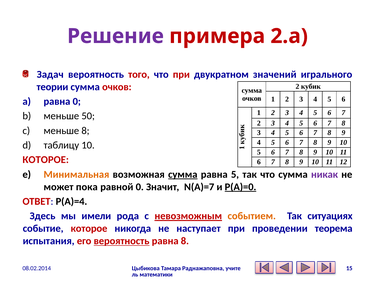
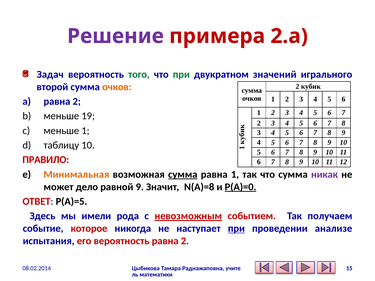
того colour: red -> green
при at (181, 74) colour: red -> green
теории: теории -> второй
очков at (117, 87) colour: red -> orange
0 at (77, 102): 0 -> 2
50: 50 -> 19
меньше 8: 8 -> 1
КОТОРОЕ at (46, 160): КОТОРОЕ -> ПРАВИЛО
равна 5: 5 -> 1
пока: пока -> дело
равной 0: 0 -> 9
N(A)=7: N(A)=7 -> N(A)=8
P(A)=4: P(A)=4 -> P(A)=5
событием colour: orange -> red
ситуациях: ситуациях -> получаем
при at (236, 229) underline: none -> present
теорема: теорема -> анализе
вероятность at (122, 241) underline: present -> none
8 at (185, 241): 8 -> 2
